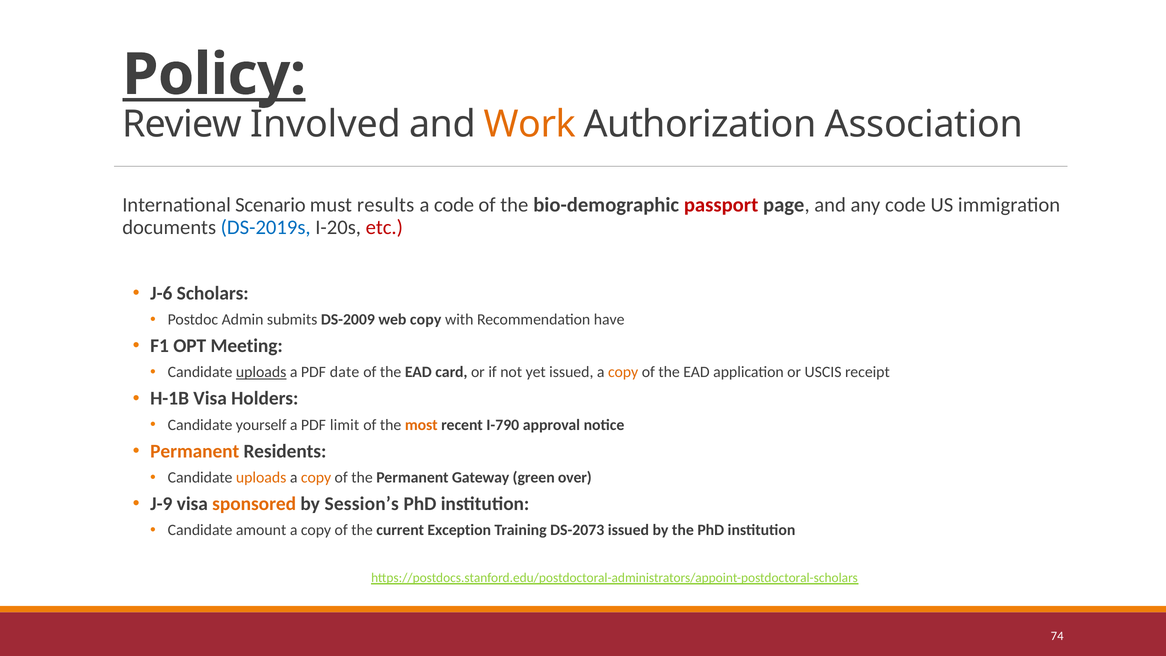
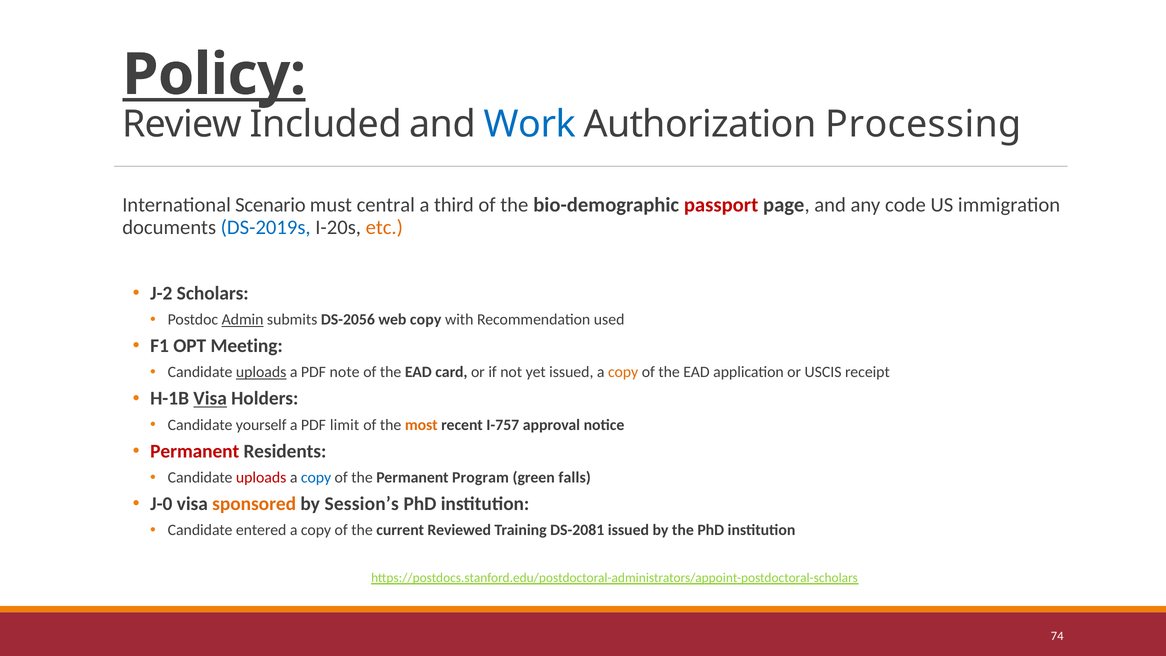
Involved: Involved -> Included
Work colour: orange -> blue
Association: Association -> Processing
results: results -> central
a code: code -> third
etc colour: red -> orange
J-6: J-6 -> J-2
Admin underline: none -> present
DS-2009: DS-2009 -> DS-2056
have: have -> used
date: date -> note
Visa at (210, 398) underline: none -> present
I-790: I-790 -> I-757
Permanent at (195, 451) colour: orange -> red
uploads at (261, 477) colour: orange -> red
copy at (316, 477) colour: orange -> blue
Gateway: Gateway -> Program
over: over -> falls
J-9: J-9 -> J-0
amount: amount -> entered
Exception: Exception -> Reviewed
DS-2073: DS-2073 -> DS-2081
